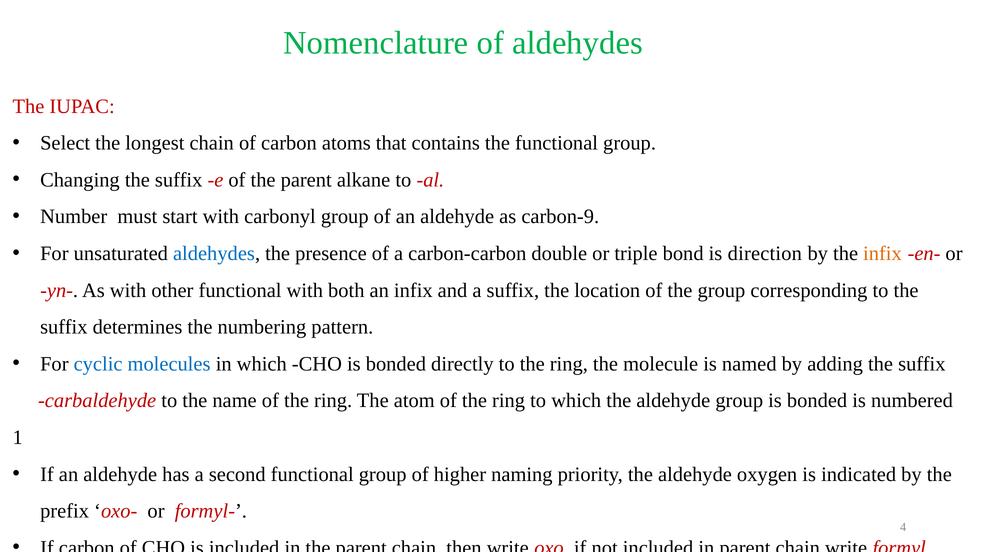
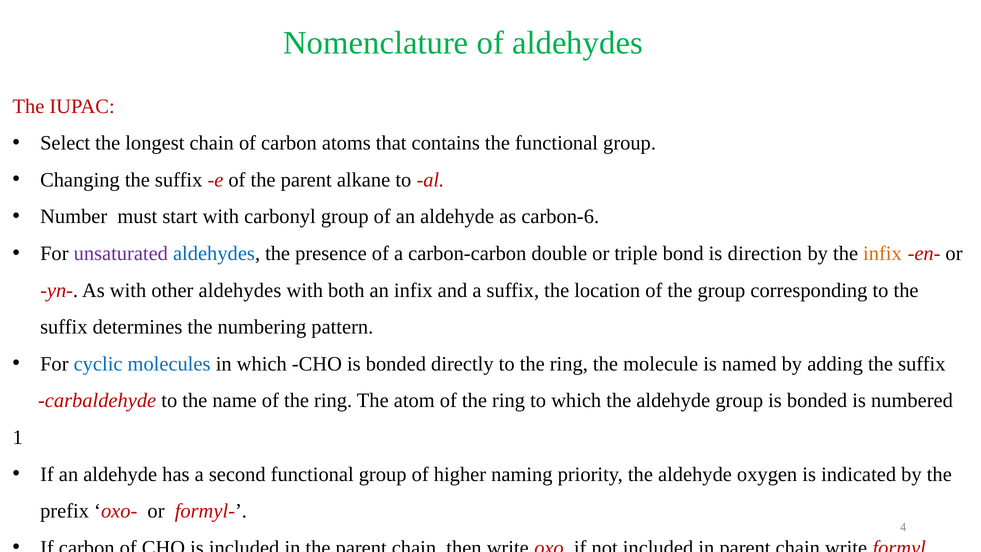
carbon-9: carbon-9 -> carbon-6
unsaturated colour: black -> purple
other functional: functional -> aldehydes
